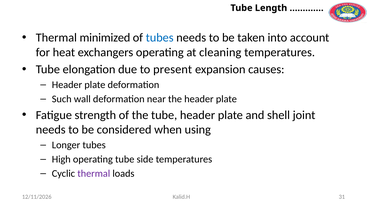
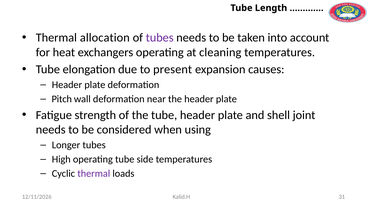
minimized: minimized -> allocation
tubes at (160, 38) colour: blue -> purple
Such: Such -> Pitch
